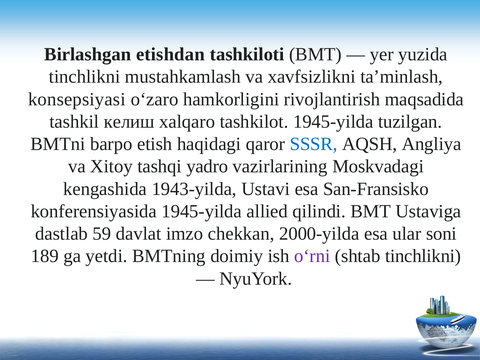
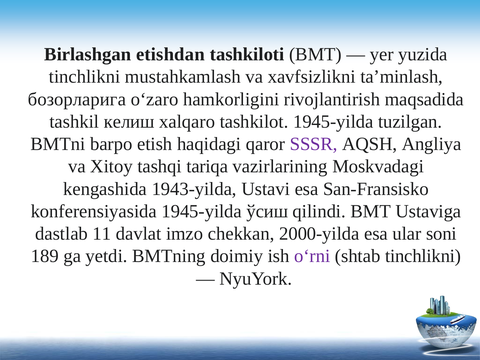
konsepsiyasi: konsepsiyasi -> бозорларига
SSSR colour: blue -> purple
yadro: yadro -> tariqa
allied: allied -> ўсиш
59: 59 -> 11
